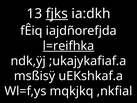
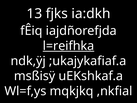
fjks underline: present -> none
